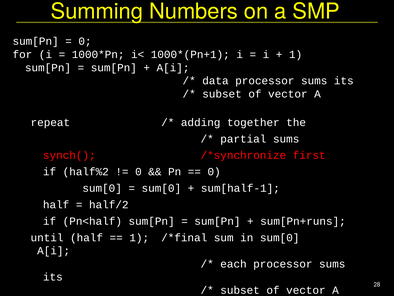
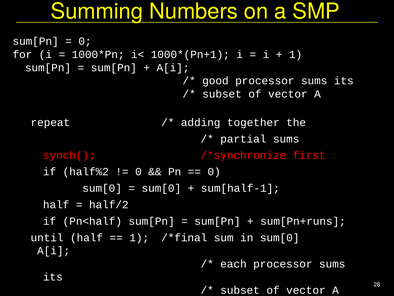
data: data -> good
